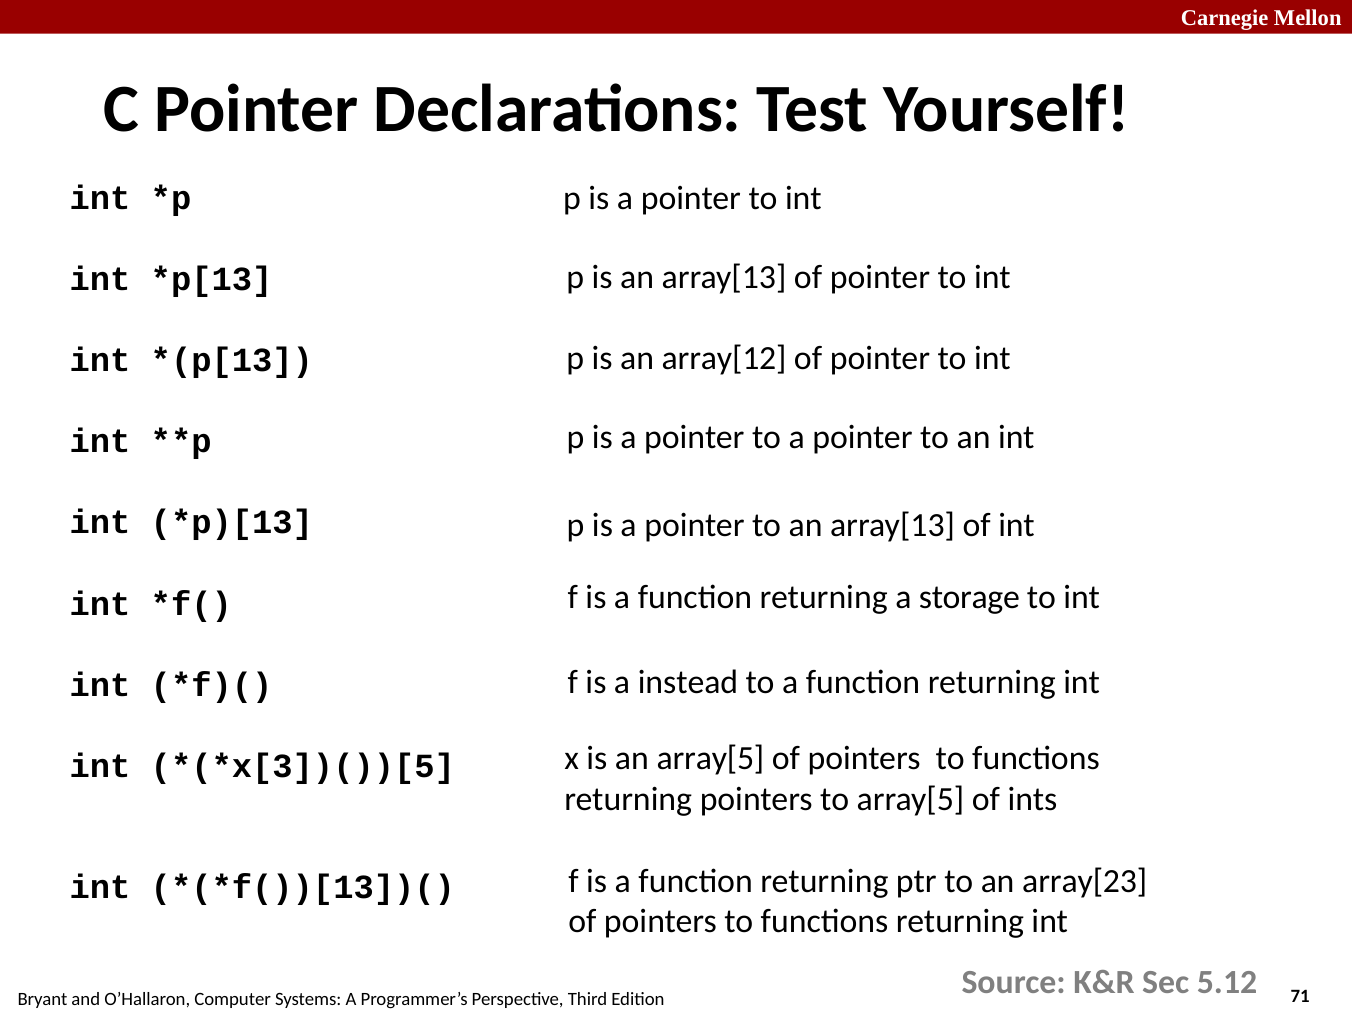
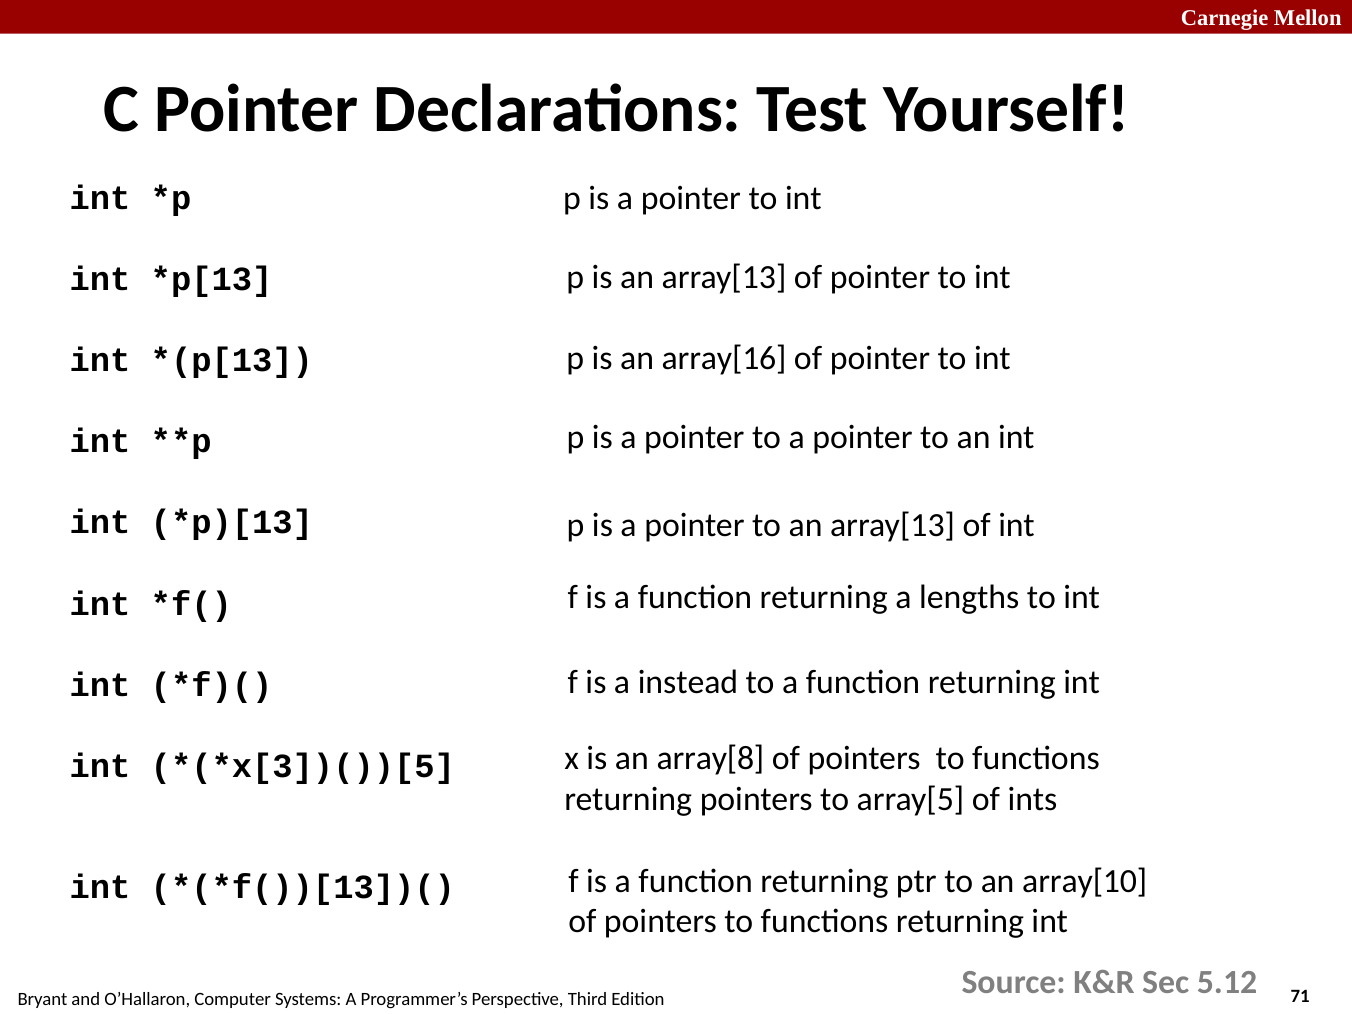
array[12: array[12 -> array[16
storage: storage -> lengths
an array[5: array[5 -> array[8
array[23: array[23 -> array[10
